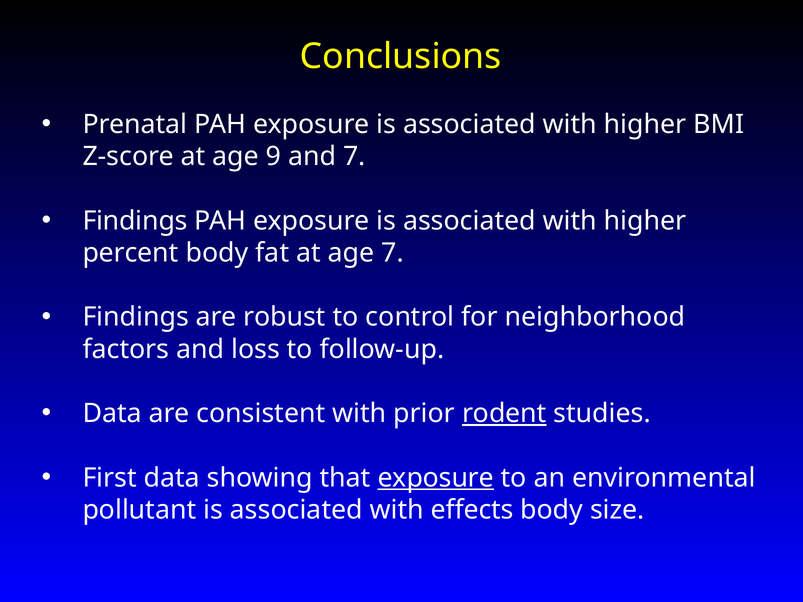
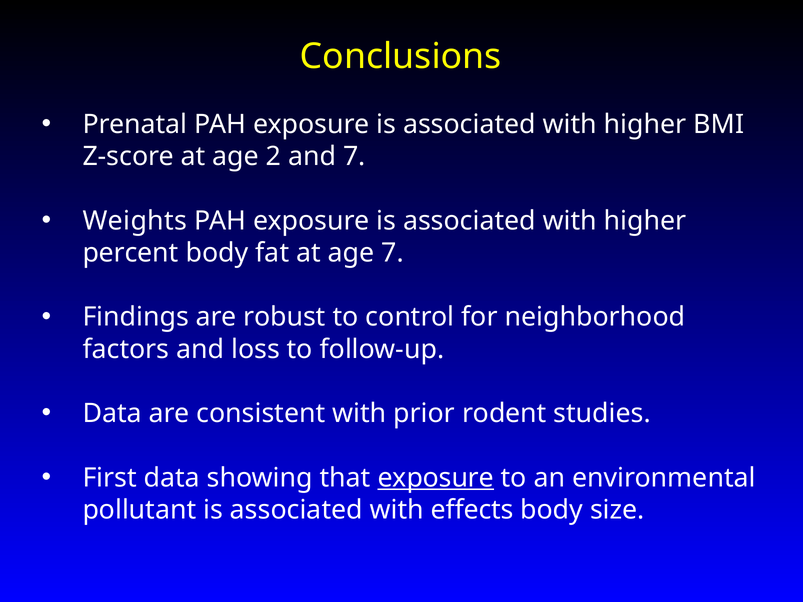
9: 9 -> 2
Findings at (135, 221): Findings -> Weights
rodent underline: present -> none
